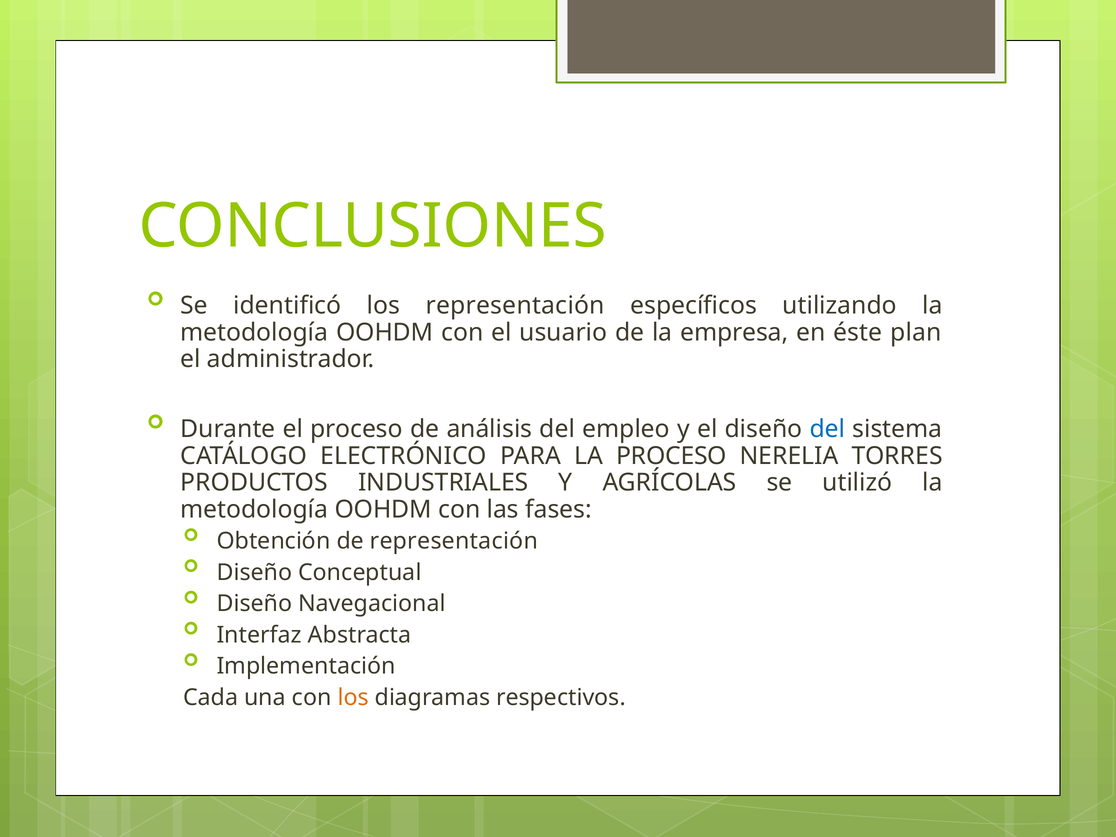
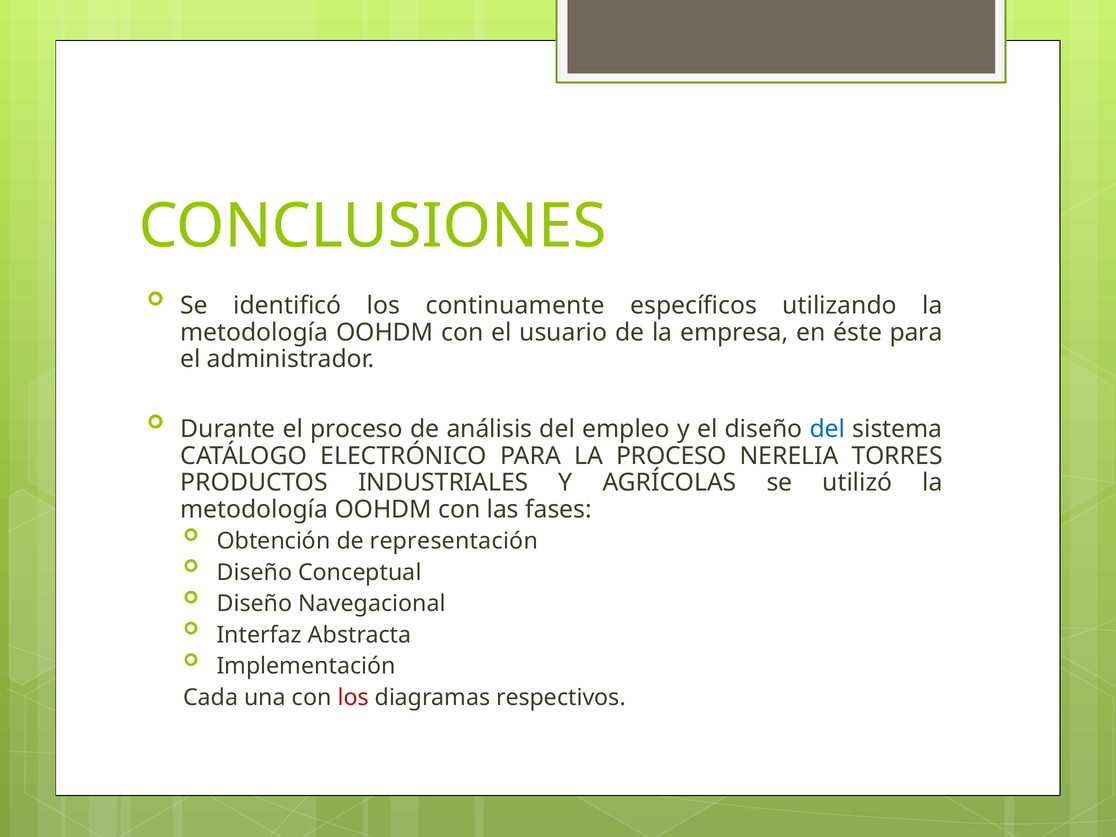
los representación: representación -> continuamente
éste plan: plan -> para
los at (353, 697) colour: orange -> red
